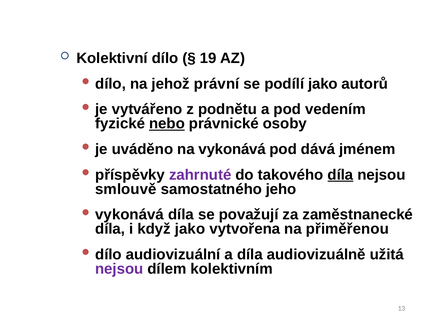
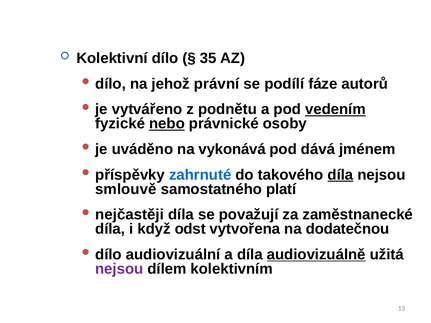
19: 19 -> 35
podílí jako: jako -> fáze
vedením underline: none -> present
zahrnuté colour: purple -> blue
jeho: jeho -> platí
vykonává at (130, 215): vykonává -> nejčastěji
když jako: jako -> odst
přiměřenou: přiměřenou -> dodatečnou
audiovizuálně underline: none -> present
